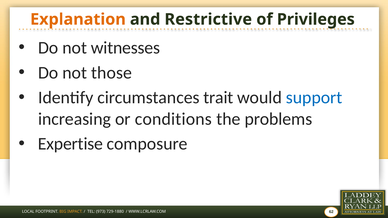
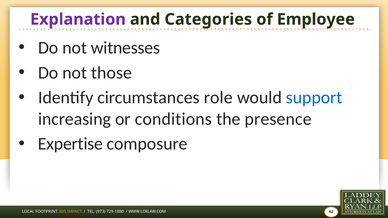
Explanation colour: orange -> purple
Restrictive: Restrictive -> Categories
Privileges: Privileges -> Employee
trait: trait -> role
problems: problems -> presence
